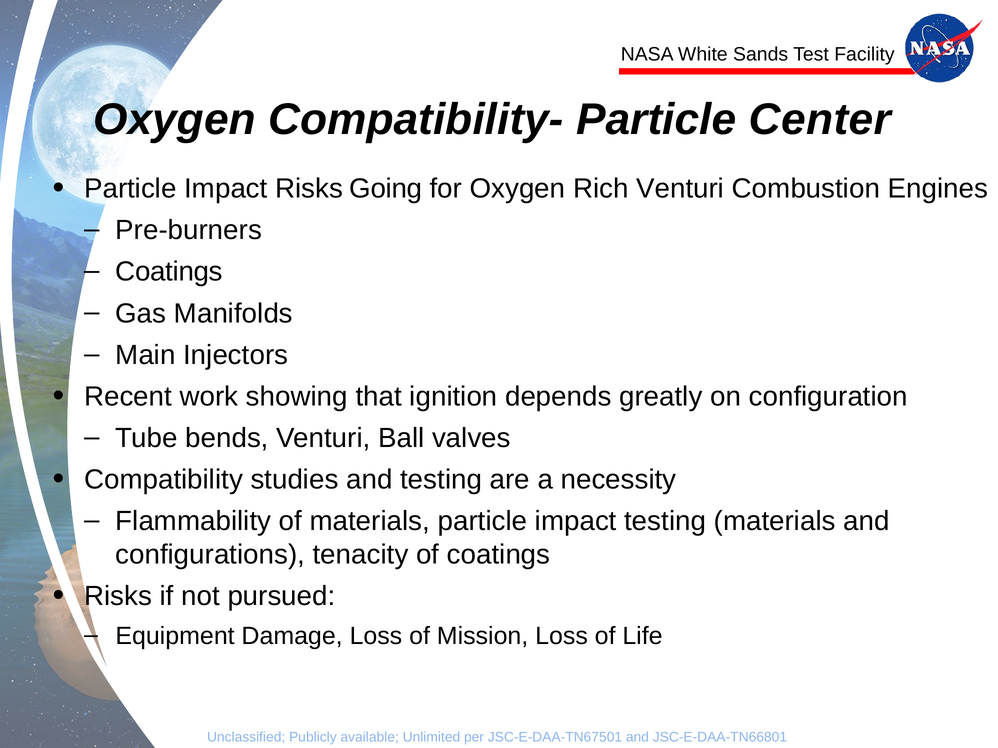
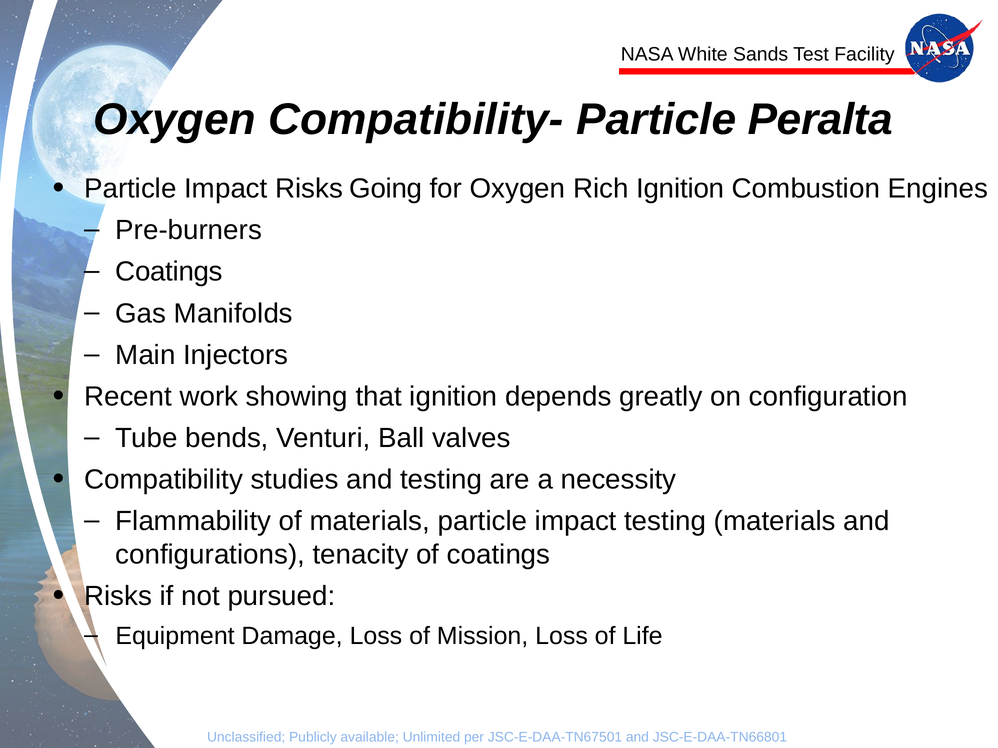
Center: Center -> Peralta
Rich Venturi: Venturi -> Ignition
